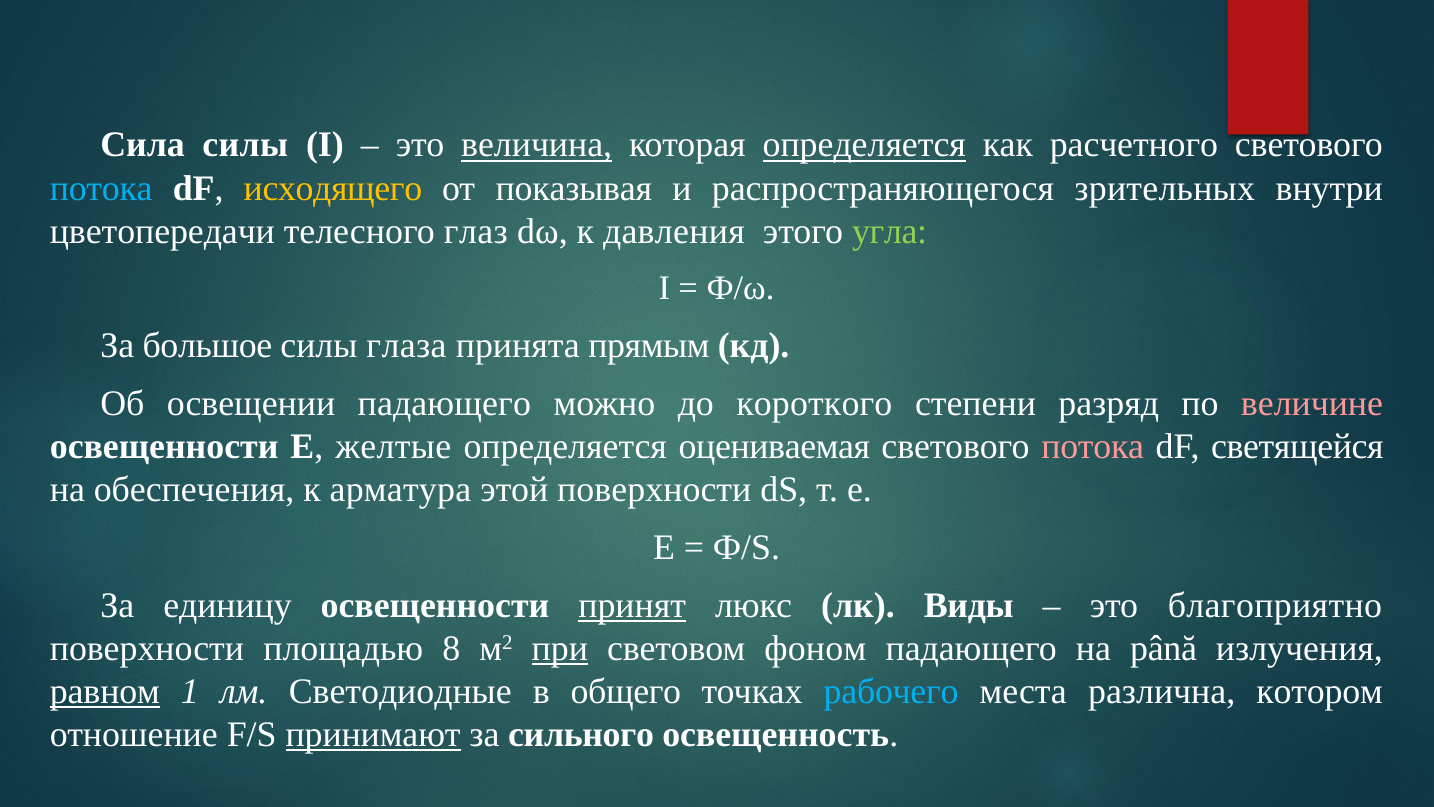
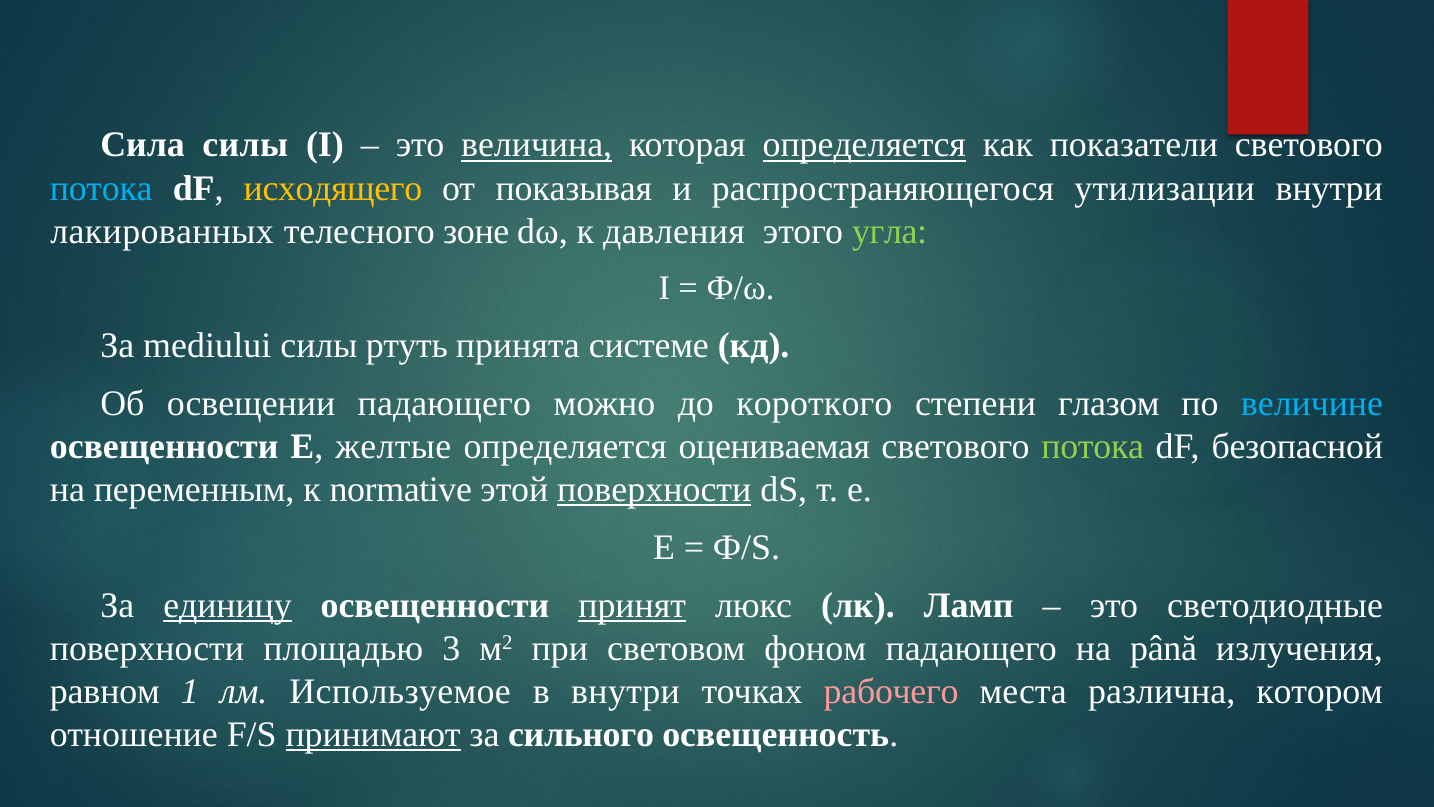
расчетного: расчетного -> показатели
зрительных: зрительных -> утилизации
цветопередачи: цветопередачи -> лакированных
глаз: глаз -> зоне
большое: большое -> mediului
глаза: глаза -> ртуть
прямым: прямым -> системе
разряд: разряд -> глазом
величине colour: pink -> light blue
потока at (1093, 446) colour: pink -> light green
светящейся: светящейся -> безопасной
обеспечения: обеспечения -> переменным
арматура: арматура -> normative
поверхности at (654, 489) underline: none -> present
единицу underline: none -> present
Виды: Виды -> Ламп
благоприятно: благоприятно -> светодиодные
8: 8 -> 3
при underline: present -> none
равном underline: present -> none
Светодиодные: Светодиодные -> Используемое
в общего: общего -> внутри
рабочего colour: light blue -> pink
